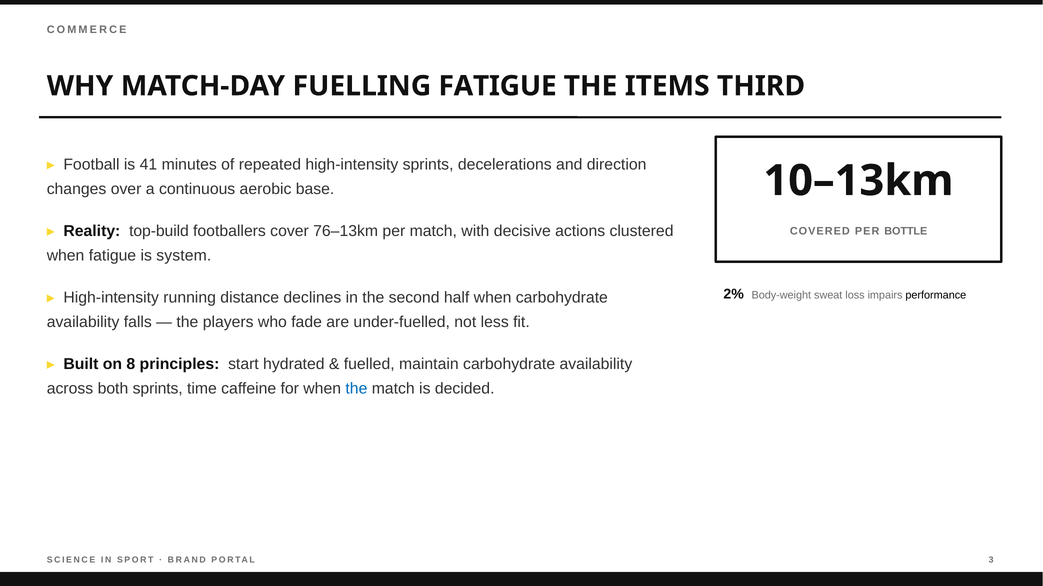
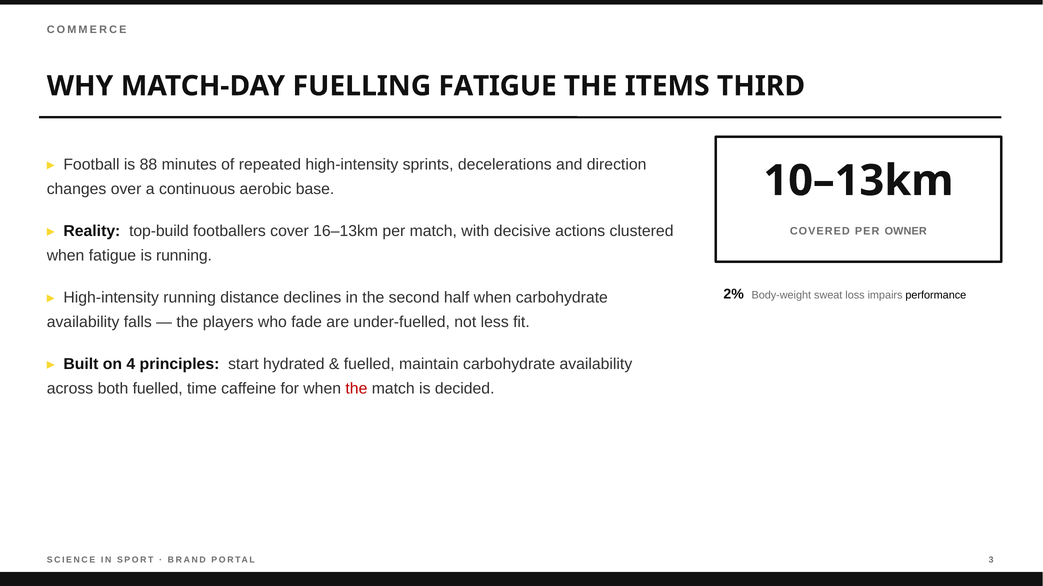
41: 41 -> 88
76–13km: 76–13km -> 16–13km
BOTTLE: BOTTLE -> OWNER
is system: system -> running
8: 8 -> 4
both sprints: sprints -> fuelled
the at (356, 389) colour: blue -> red
